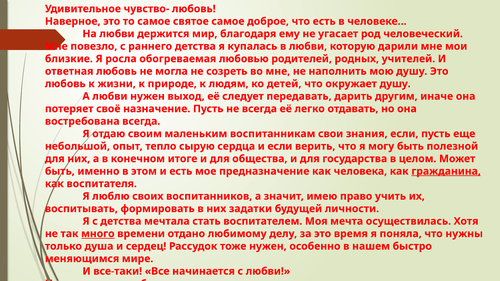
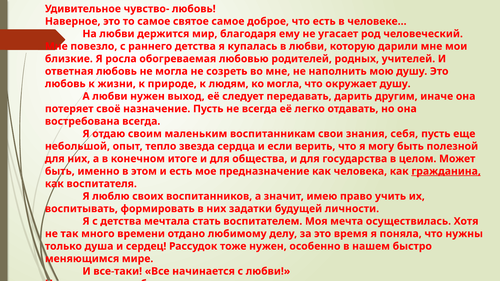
ко детей: детей -> могла
знания если: если -> себя
сырую: сырую -> звезда
много underline: present -> none
